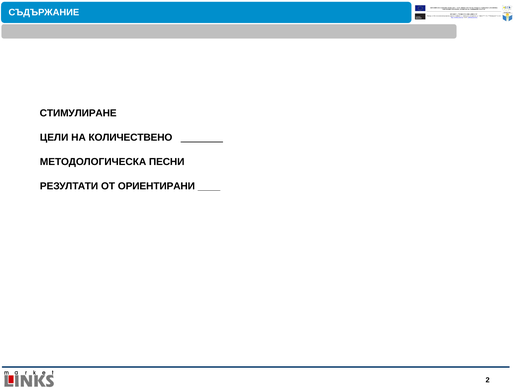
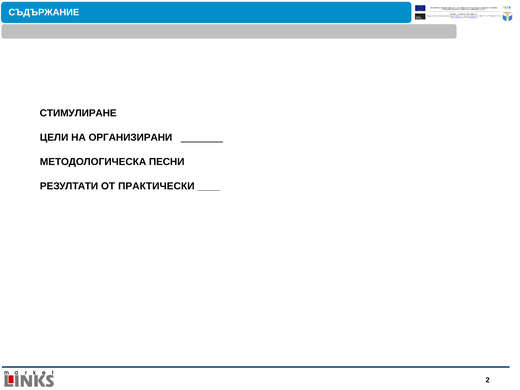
КОЛИЧЕСТВЕНО: КОЛИЧЕСТВЕНО -> ОРГАНИЗИРАНИ
ОРИЕНТИРАНИ: ОРИЕНТИРАНИ -> ПРАКТИЧЕСКИ
